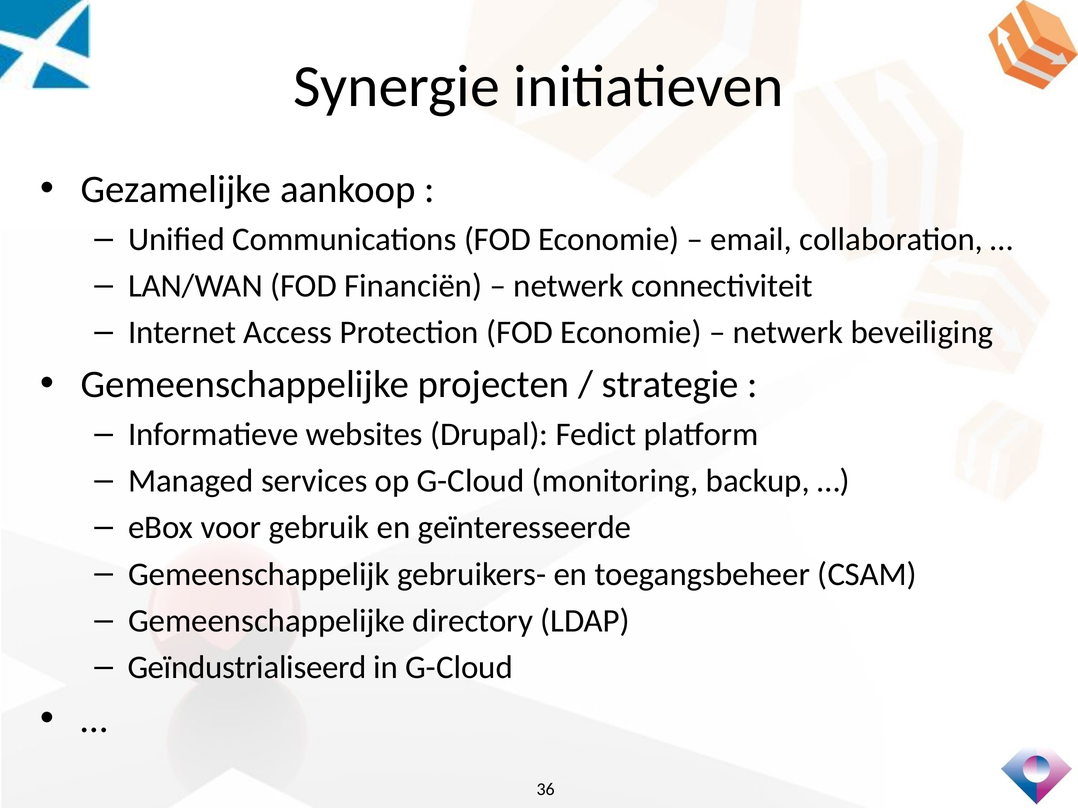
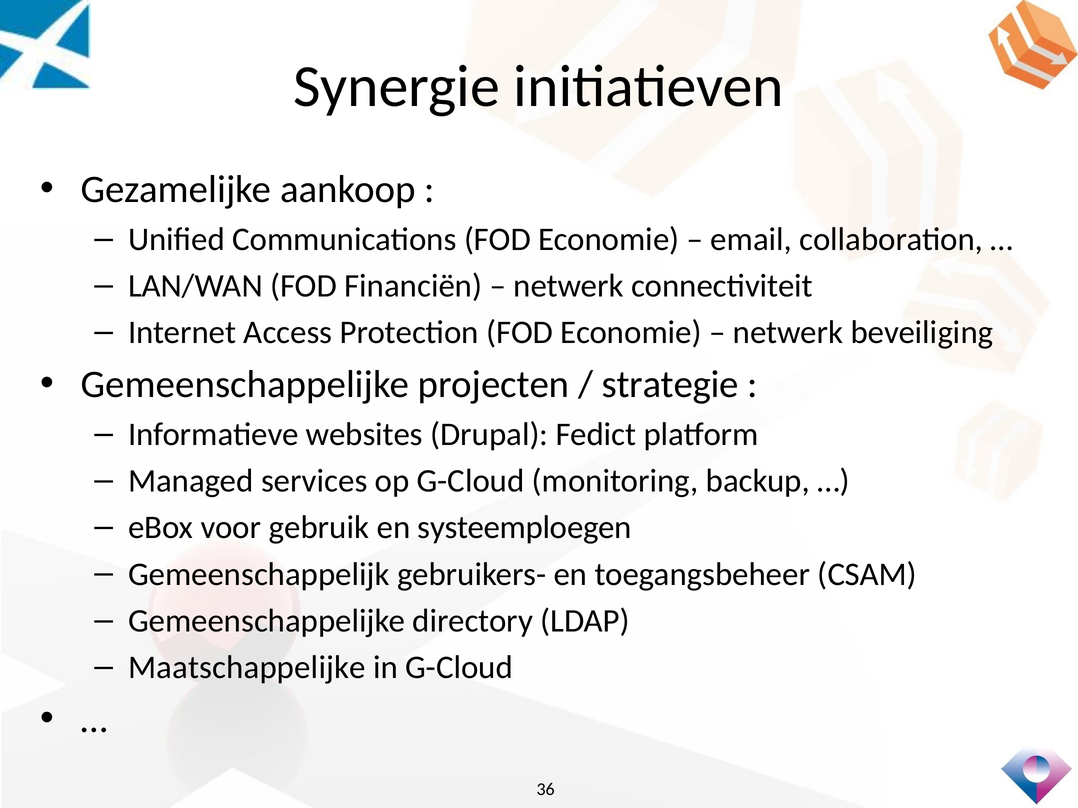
geïnteresseerde: geïnteresseerde -> systeemploegen
Geïndustrialiseerd: Geïndustrialiseerd -> Maatschappelijke
